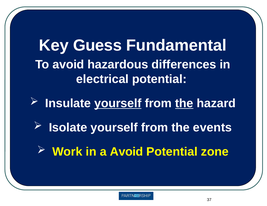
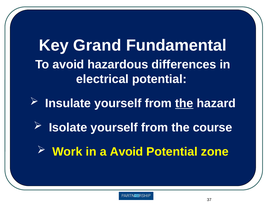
Guess: Guess -> Grand
yourself at (118, 103) underline: present -> none
events: events -> course
